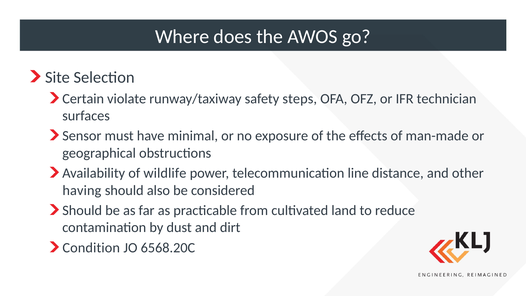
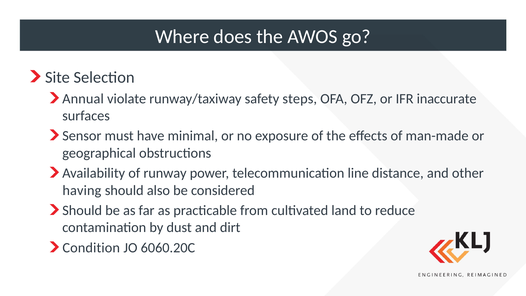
Certain: Certain -> Annual
technician: technician -> inaccurate
wildlife: wildlife -> runway
6568.20C: 6568.20C -> 6060.20C
